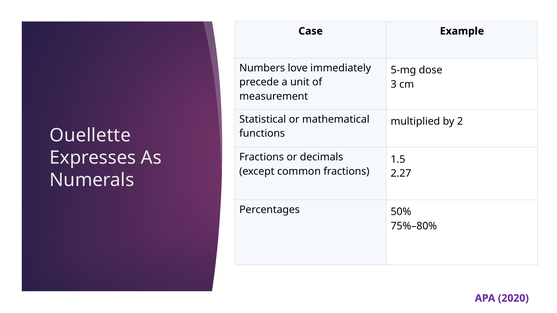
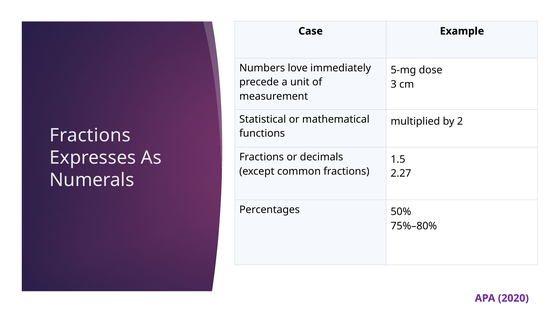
Ouellette at (90, 136): Ouellette -> Fractions
